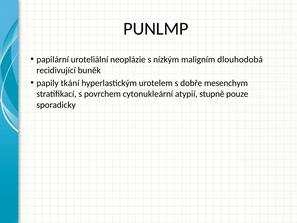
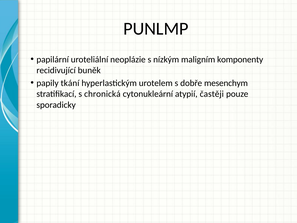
dlouhodobá: dlouhodobá -> komponenty
povrchem: povrchem -> chronická
stupně: stupně -> častěji
